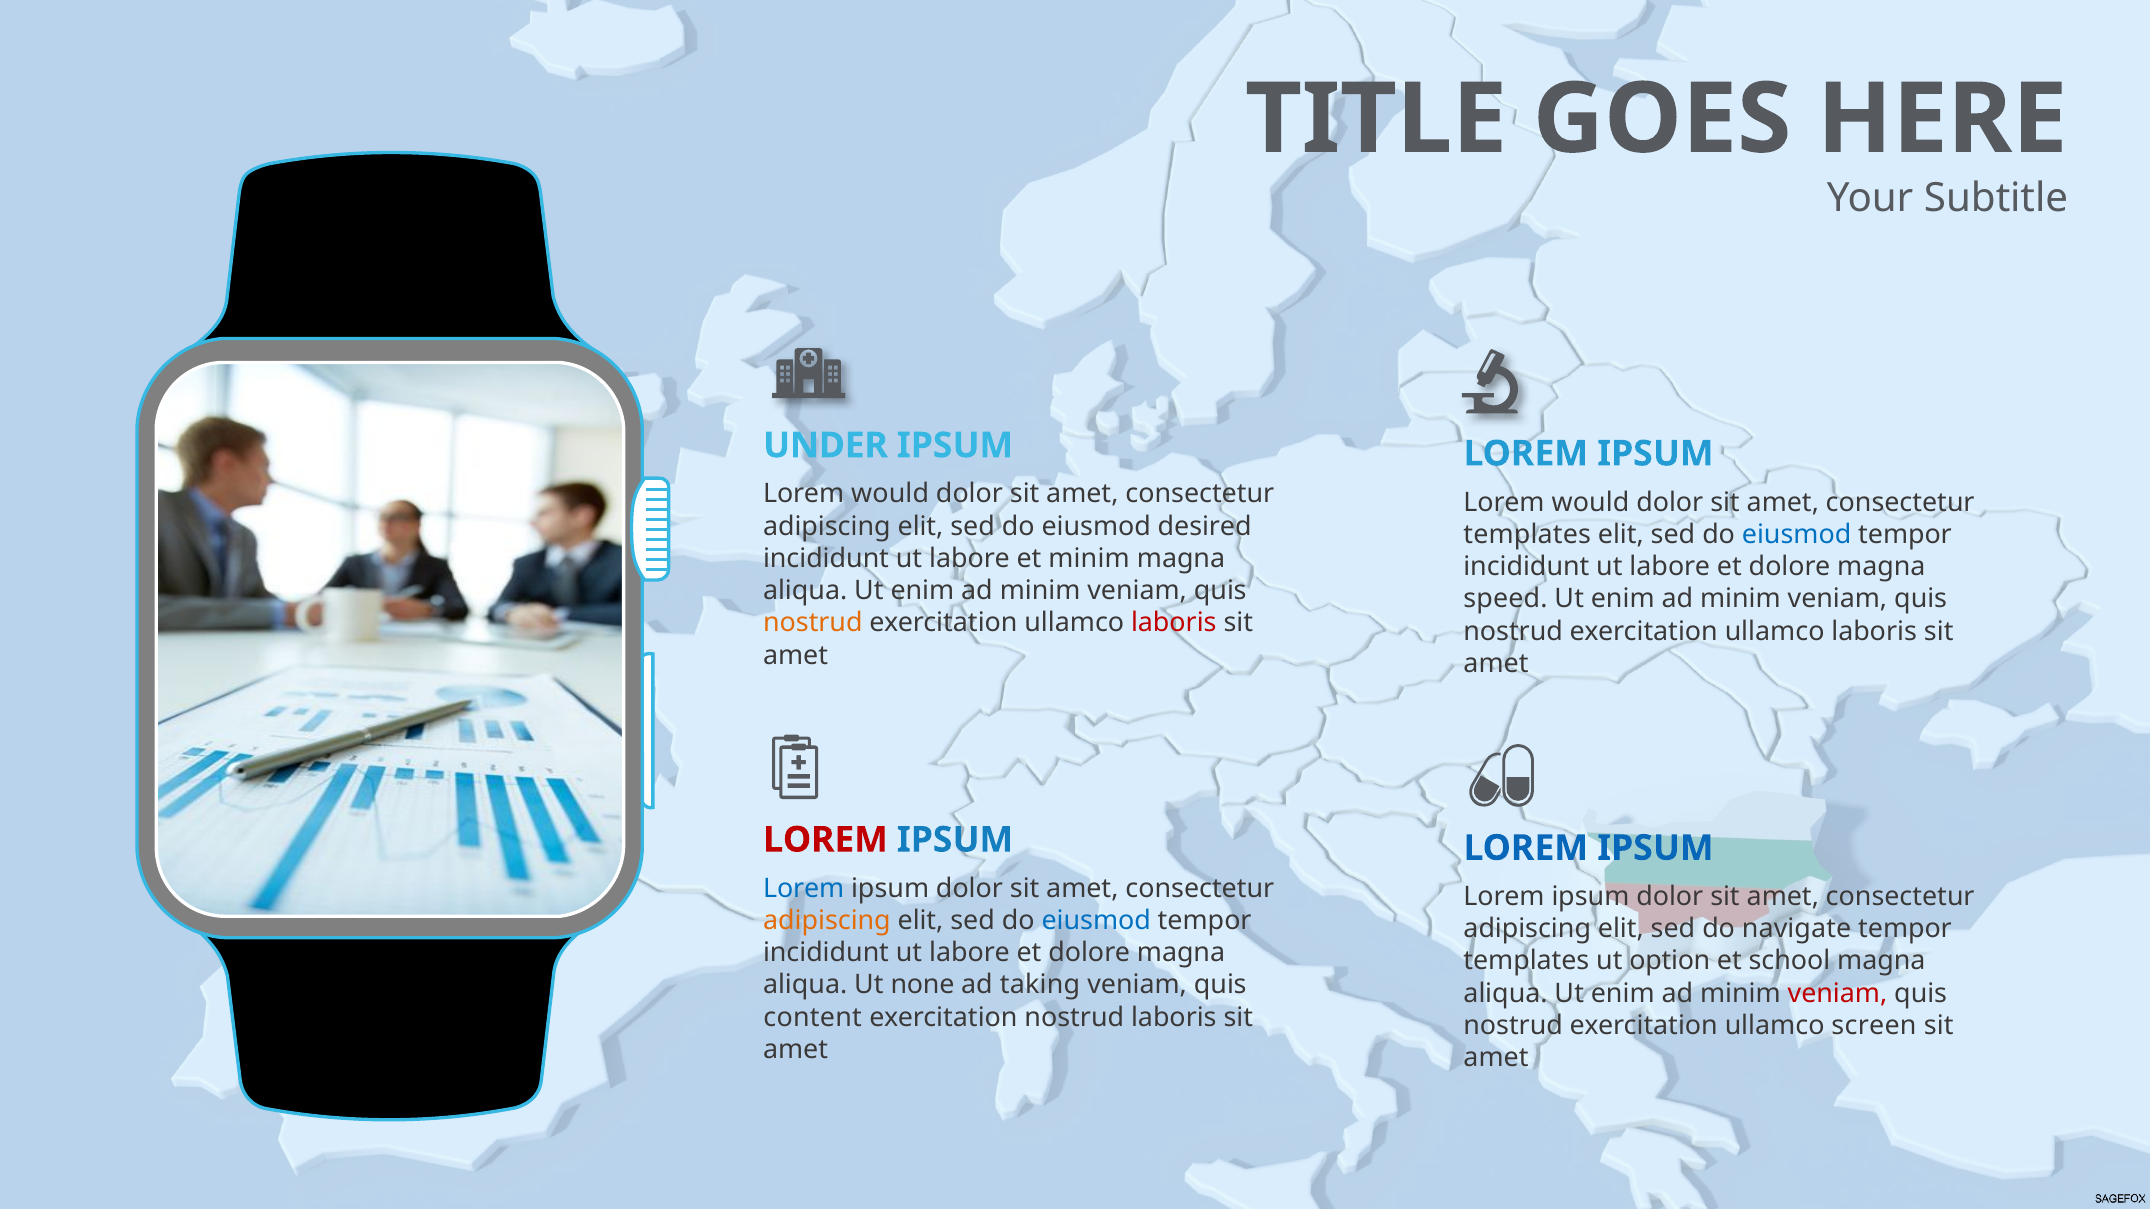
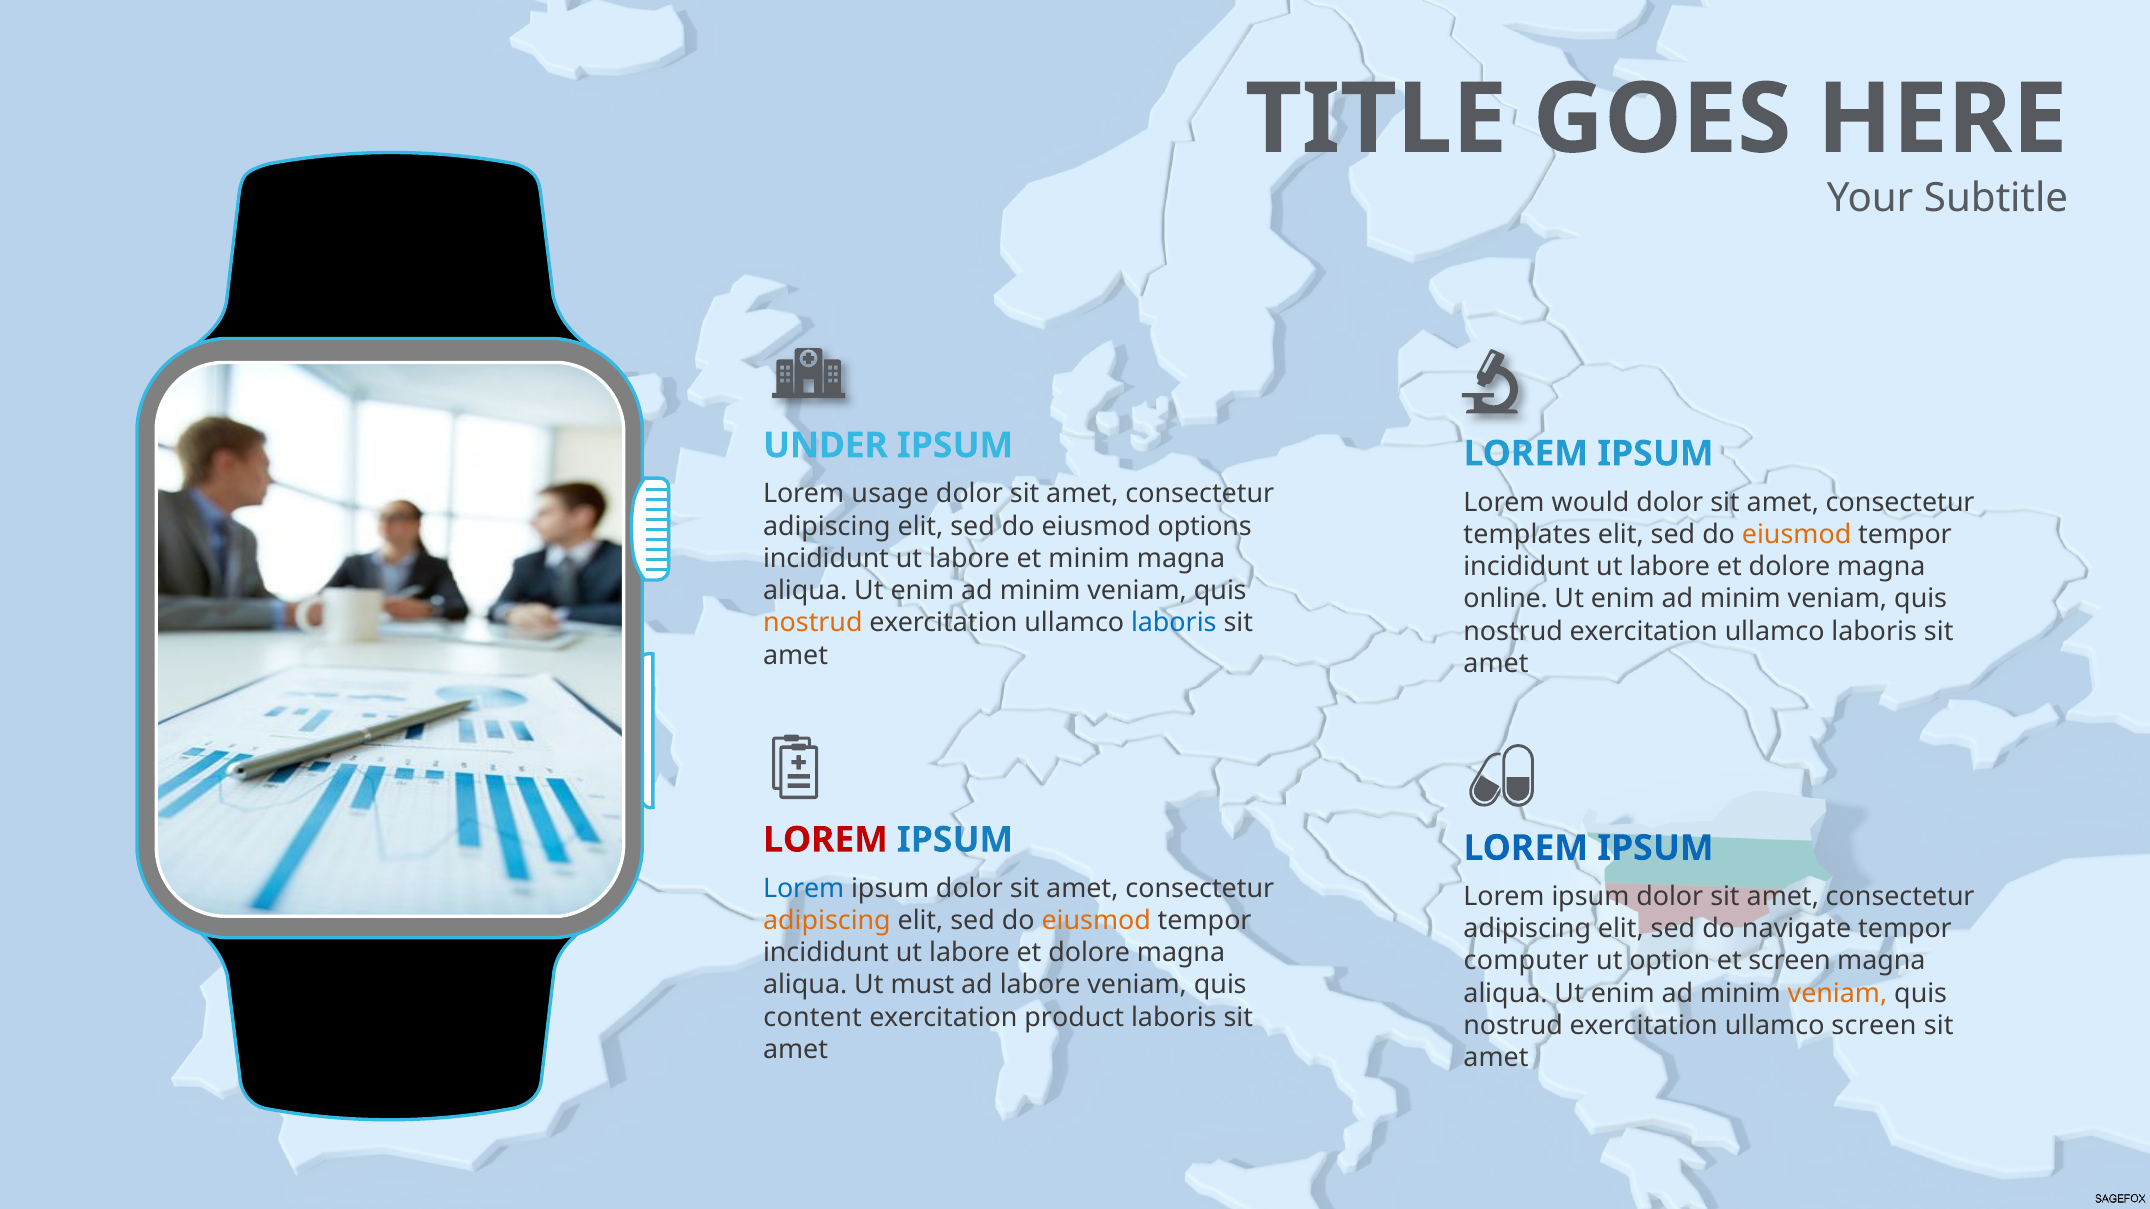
would at (890, 494): would -> usage
desired: desired -> options
eiusmod at (1797, 535) colour: blue -> orange
speed: speed -> online
laboris at (1174, 623) colour: red -> blue
eiusmod at (1096, 921) colour: blue -> orange
templates at (1526, 961): templates -> computer
et school: school -> screen
none: none -> must
ad taking: taking -> labore
veniam at (1837, 994) colour: red -> orange
exercitation nostrud: nostrud -> product
